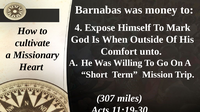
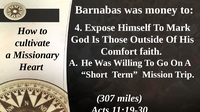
When: When -> Those
unto: unto -> faith
